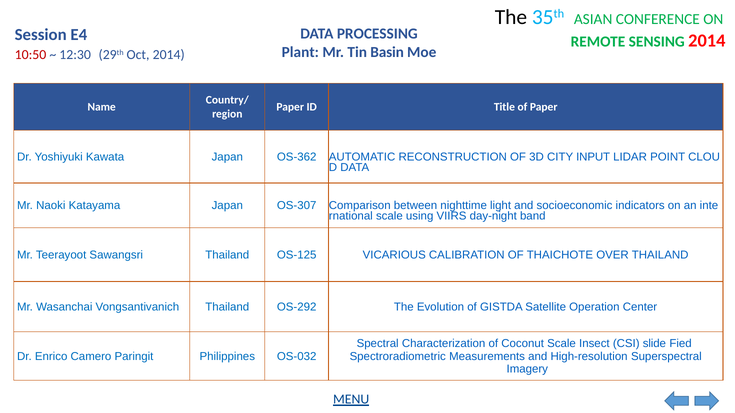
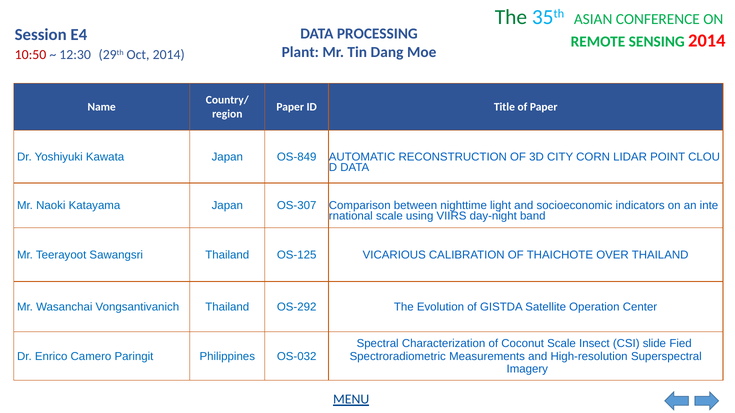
The at (511, 17) colour: black -> green
Basin: Basin -> Dang
OS-362: OS-362 -> OS-849
INPUT: INPUT -> CORN
